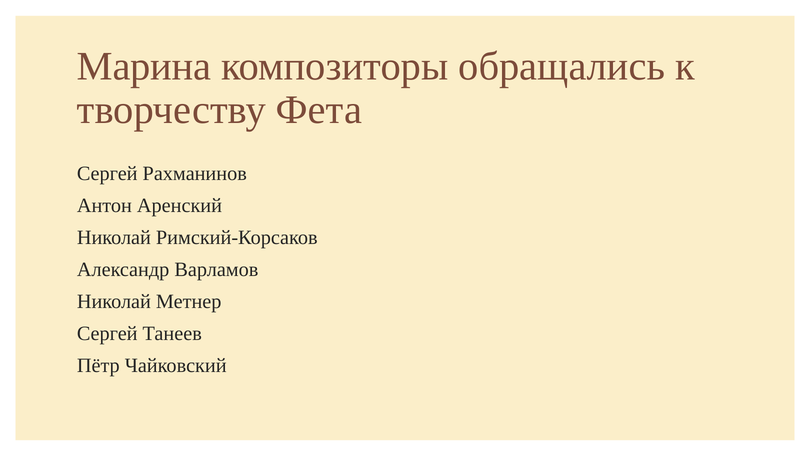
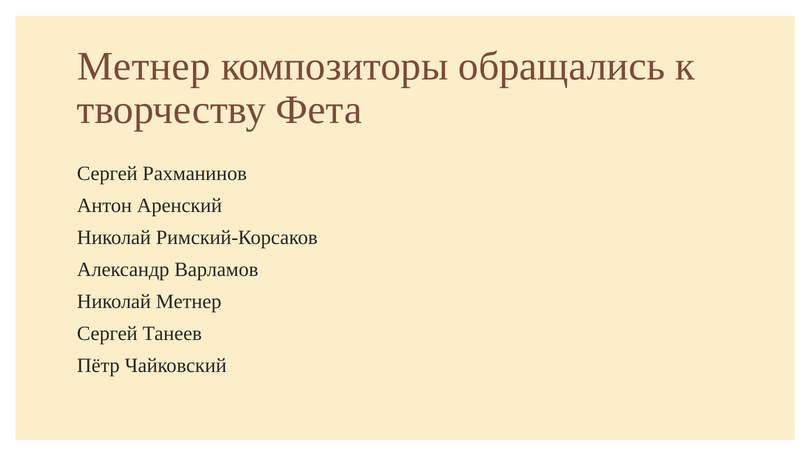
Марина at (144, 66): Марина -> Метнер
